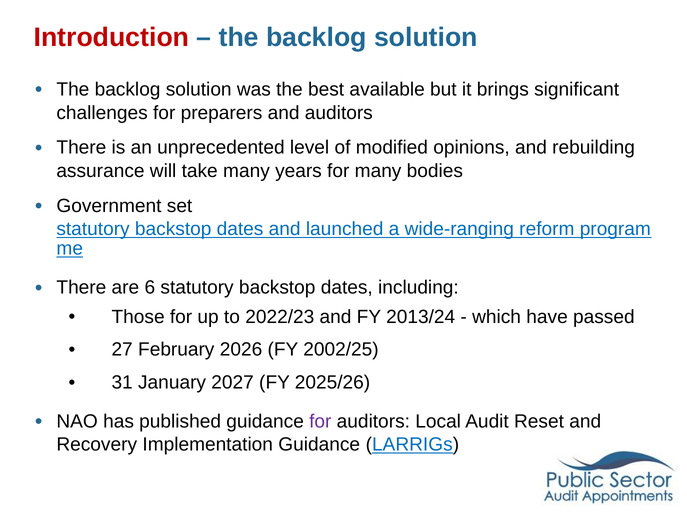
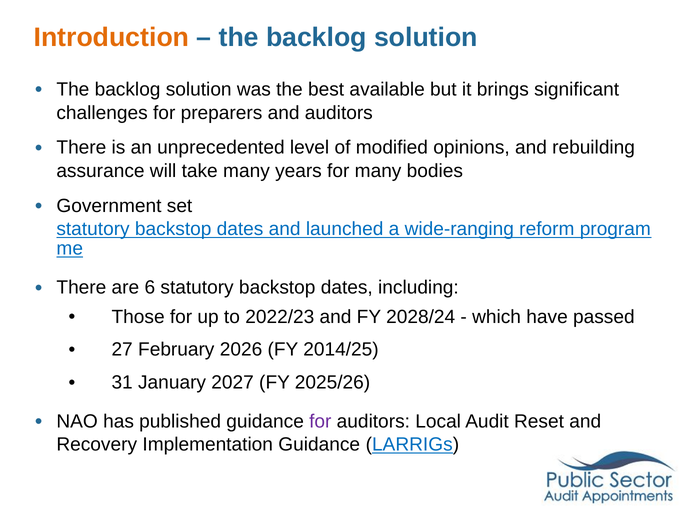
Introduction colour: red -> orange
2013/24: 2013/24 -> 2028/24
2002/25: 2002/25 -> 2014/25
